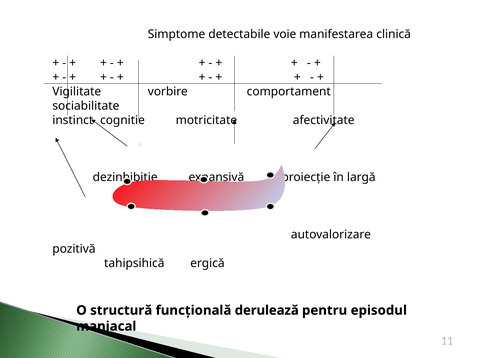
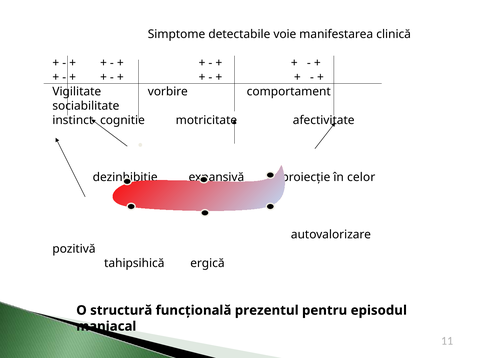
largă: largă -> celor
derulează: derulează -> prezentul
